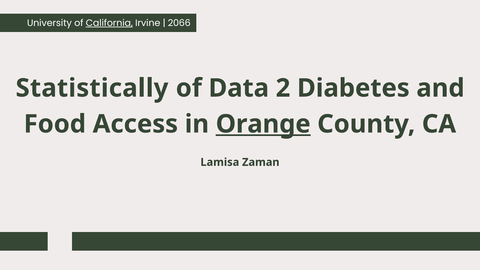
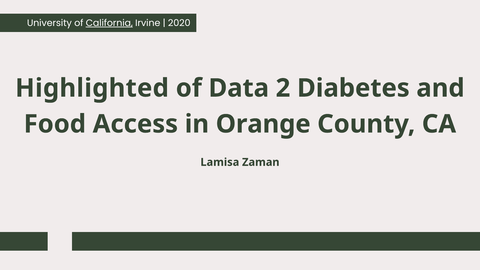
2066: 2066 -> 2020
Statistically: Statistically -> Highlighted
Orange underline: present -> none
